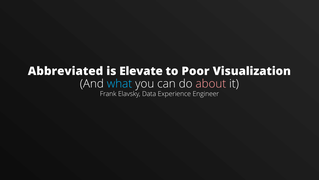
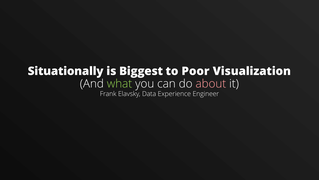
Abbreviated: Abbreviated -> Situationally
Elevate: Elevate -> Biggest
what colour: light blue -> light green
